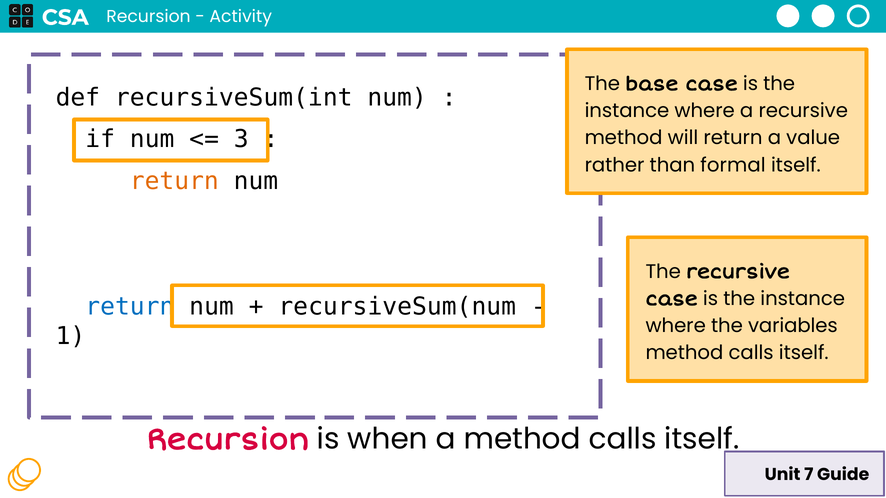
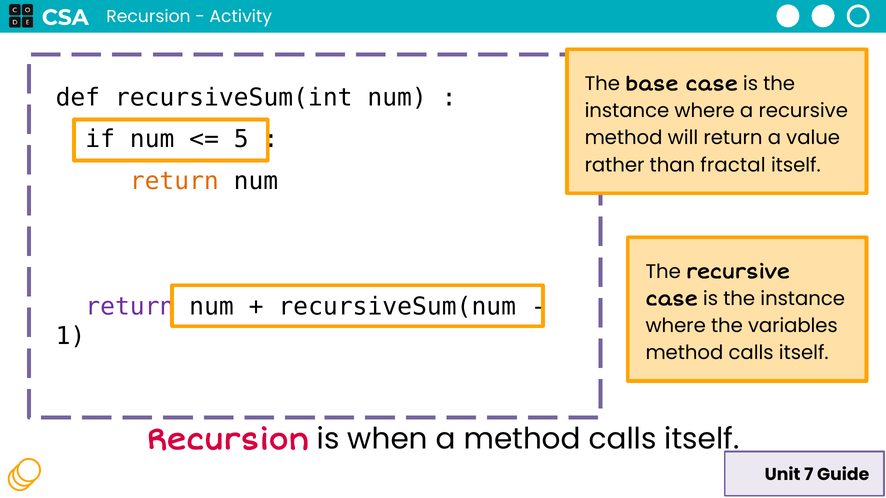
3: 3 -> 5
formal: formal -> fractal
return at (130, 307) colour: blue -> purple
